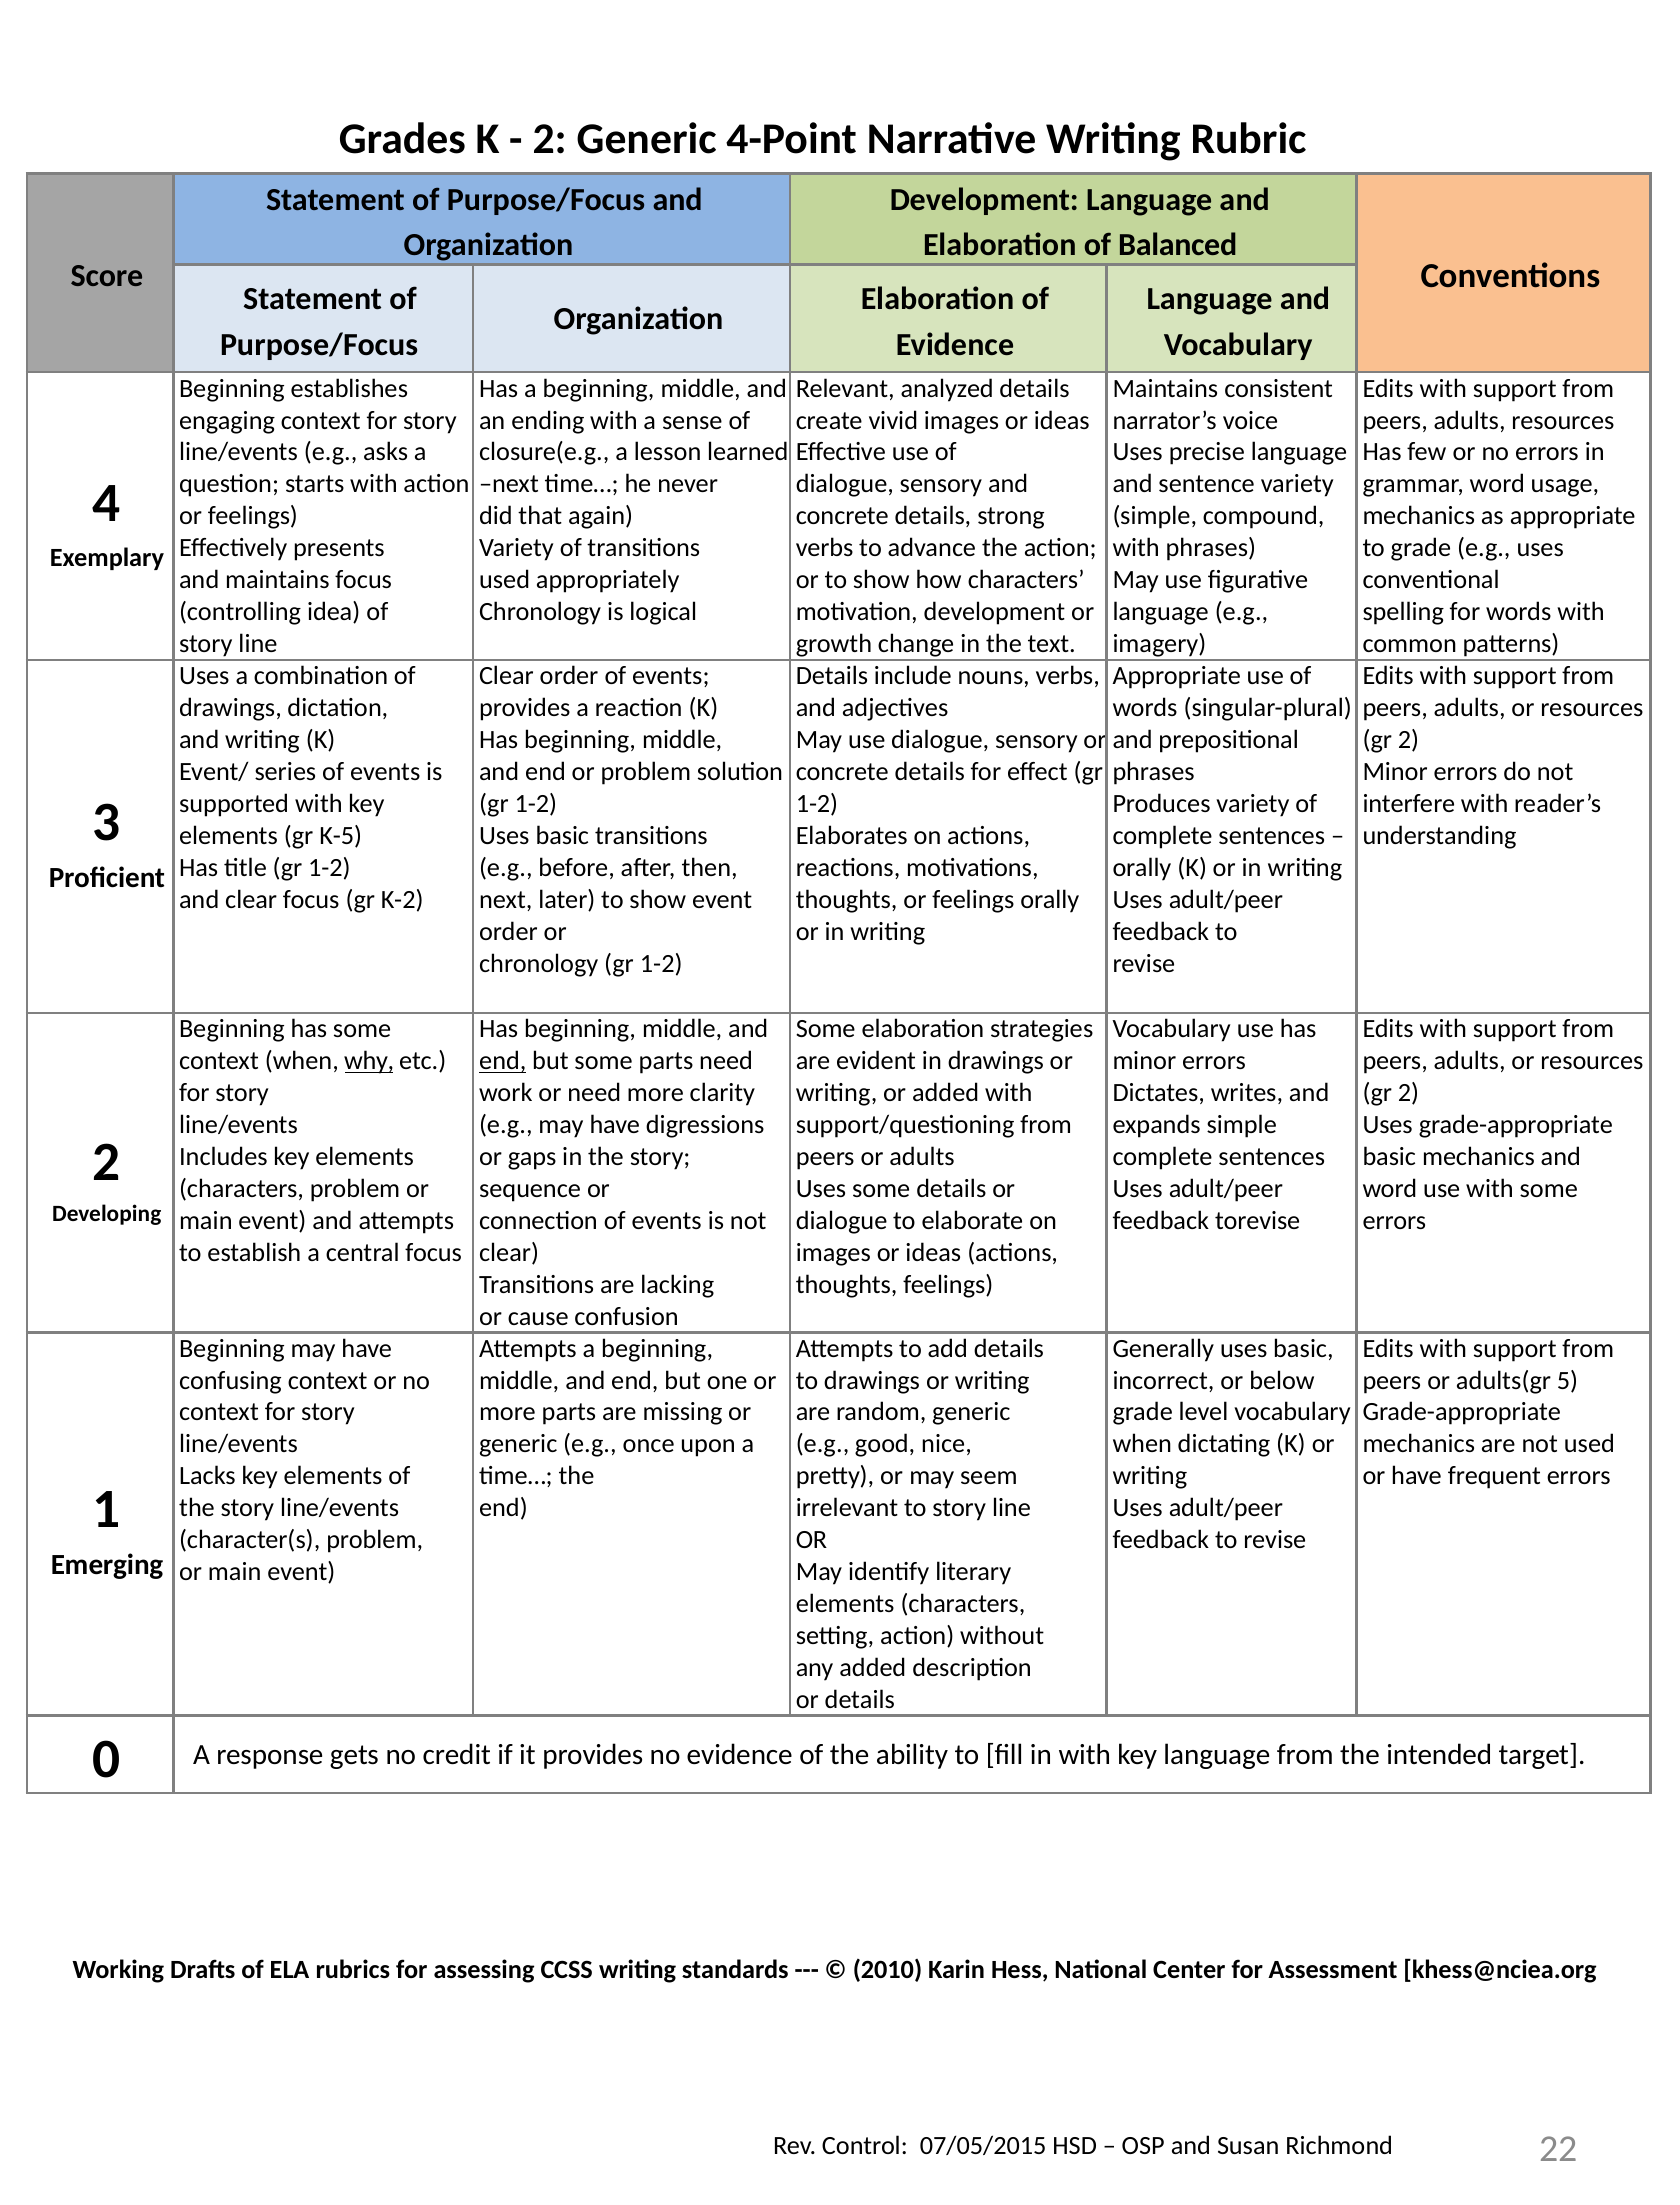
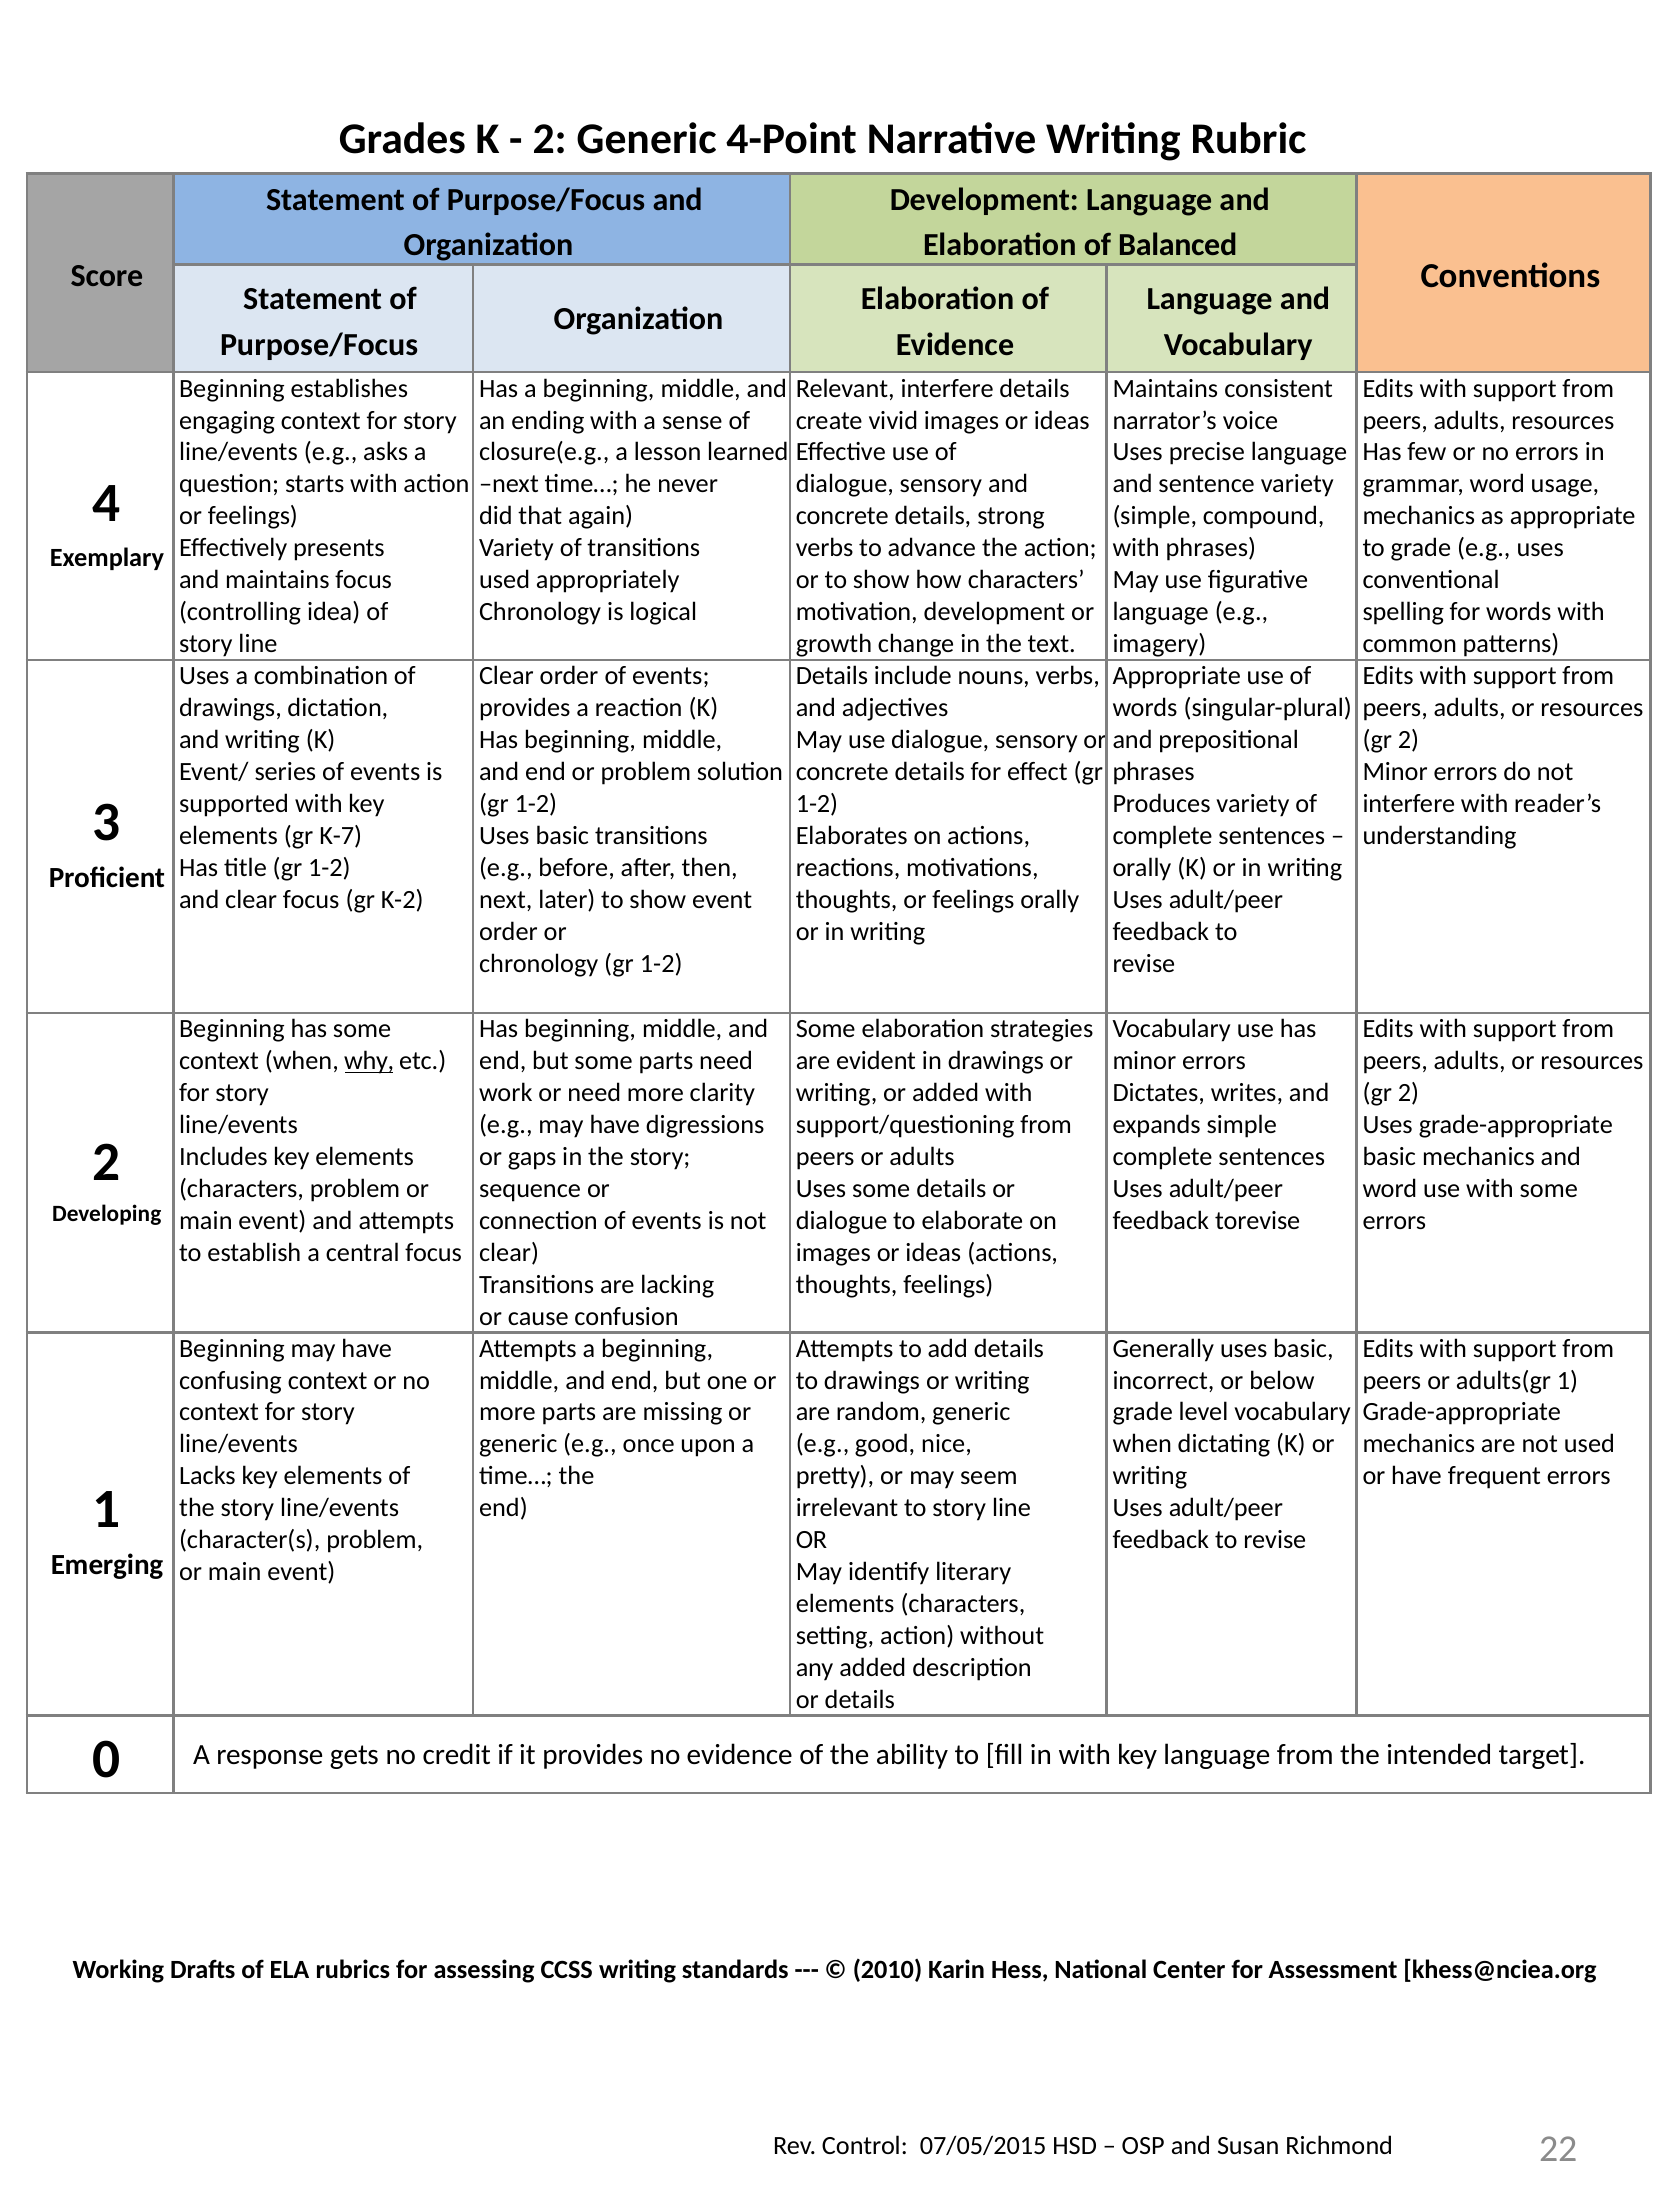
Relevant analyzed: analyzed -> interfere
K-5: K-5 -> K-7
end at (503, 1061) underline: present -> none
adults(gr 5: 5 -> 1
